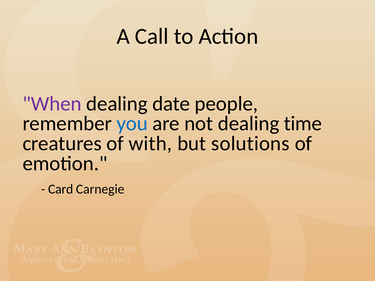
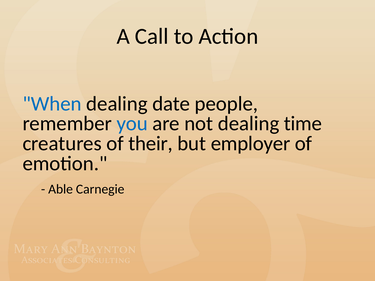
When colour: purple -> blue
with: with -> their
solutions: solutions -> employer
Card: Card -> Able
